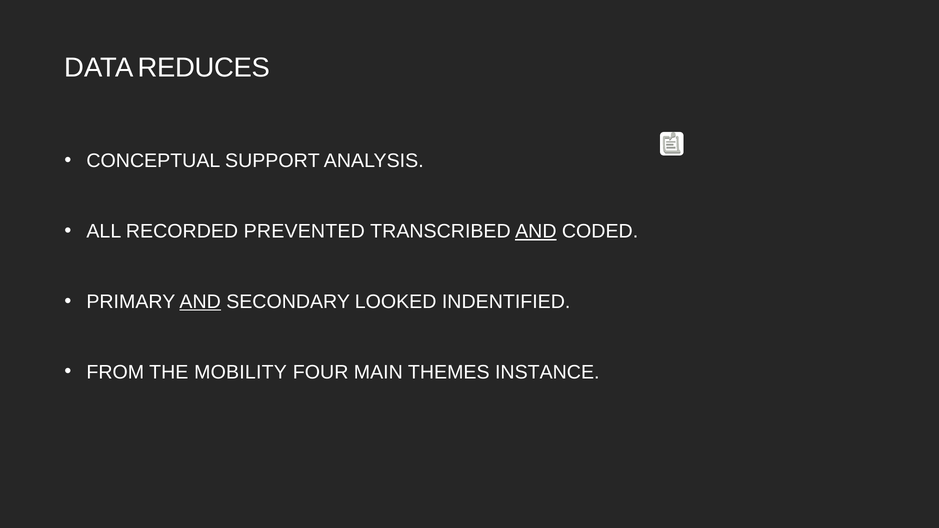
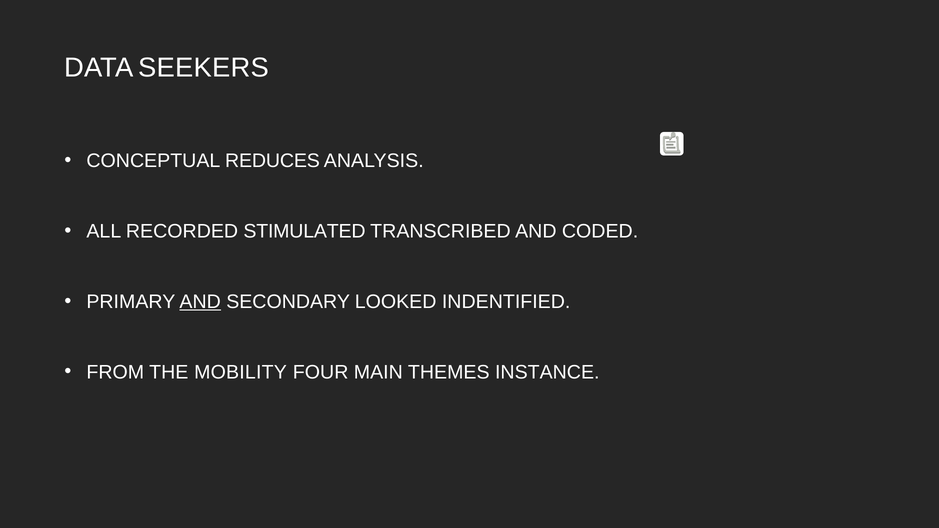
REDUCES: REDUCES -> SEEKERS
SUPPORT: SUPPORT -> REDUCES
PREVENTED: PREVENTED -> STIMULATED
AND at (536, 231) underline: present -> none
